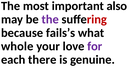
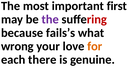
also: also -> first
whole: whole -> wrong
for colour: purple -> orange
